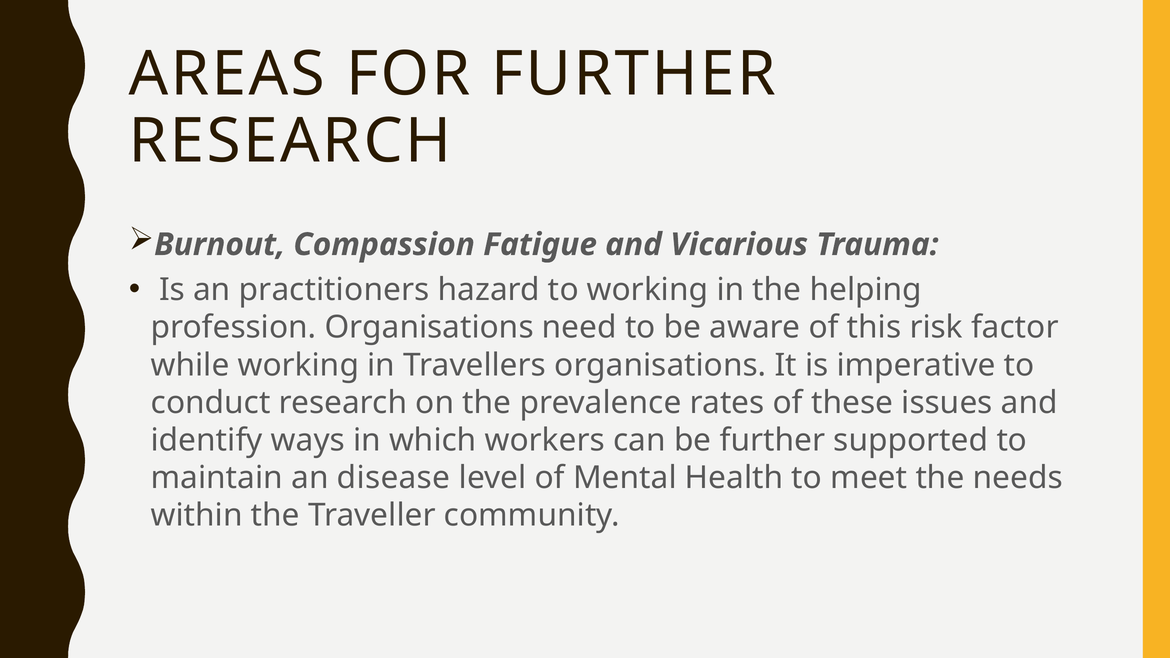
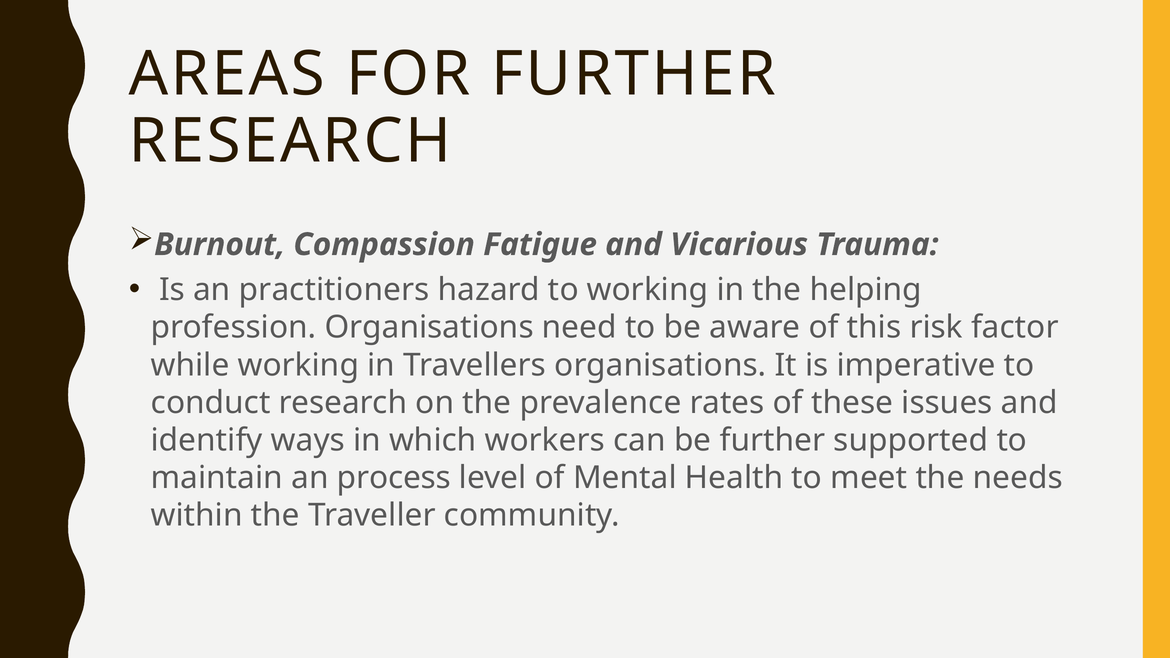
disease: disease -> process
